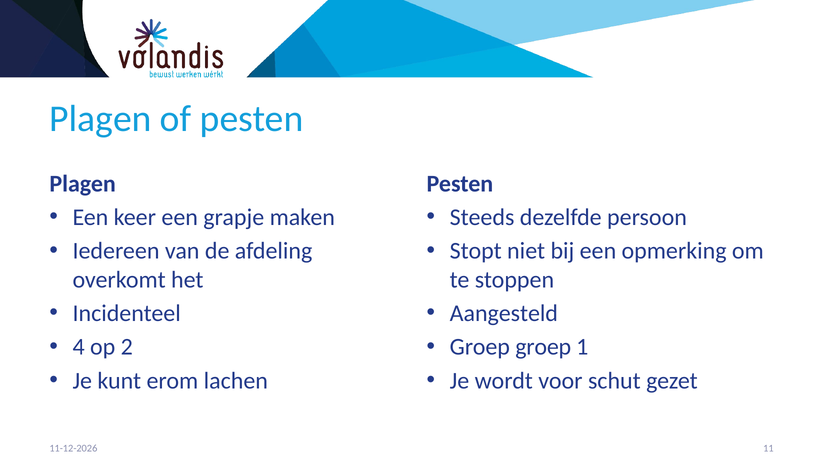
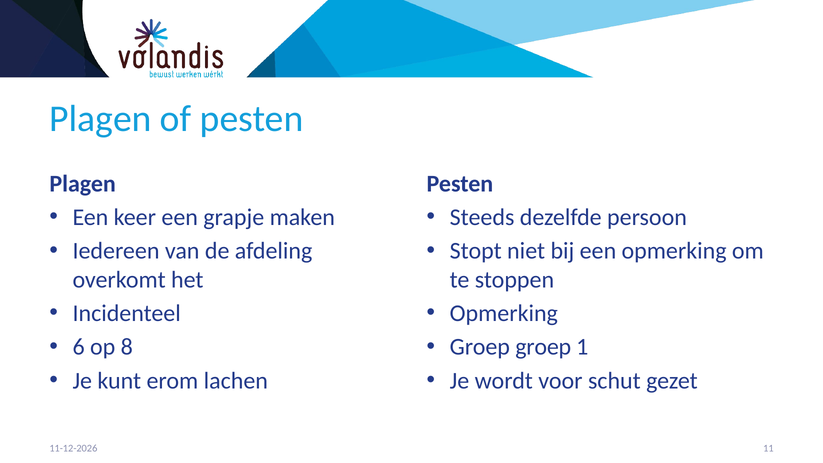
Aangesteld at (504, 313): Aangesteld -> Opmerking
4: 4 -> 6
2: 2 -> 8
